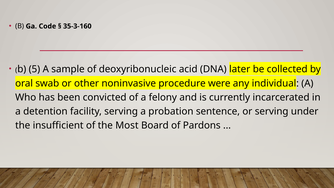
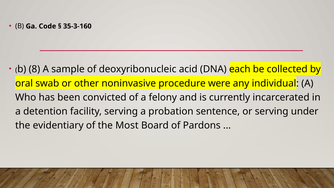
5: 5 -> 8
later: later -> each
insufficient: insufficient -> evidentiary
